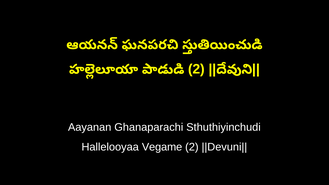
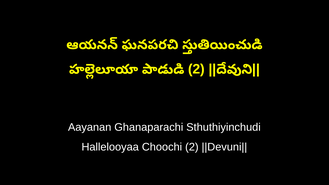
Vegame: Vegame -> Choochi
